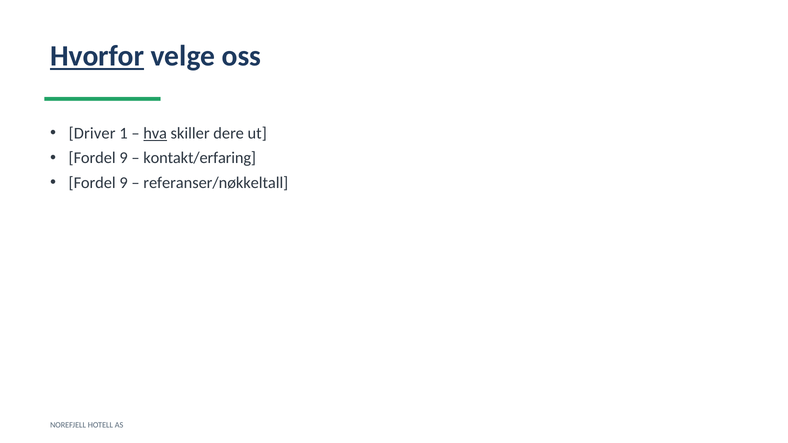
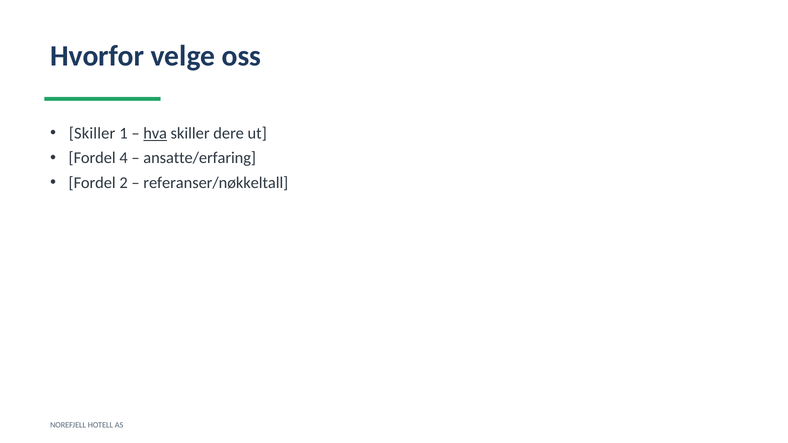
Hvorfor underline: present -> none
Driver at (92, 133): Driver -> Skiller
9 at (124, 158): 9 -> 4
kontakt/erfaring: kontakt/erfaring -> ansatte/erfaring
9 at (124, 183): 9 -> 2
